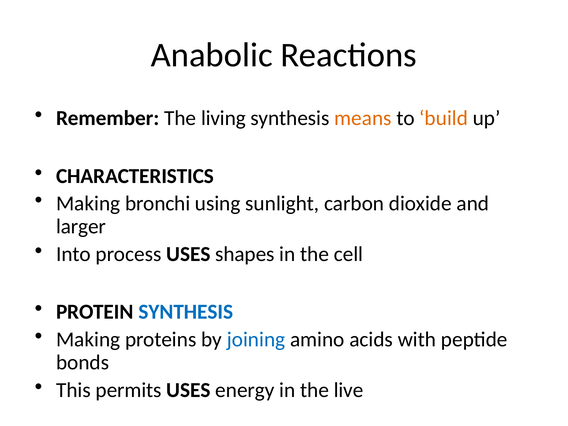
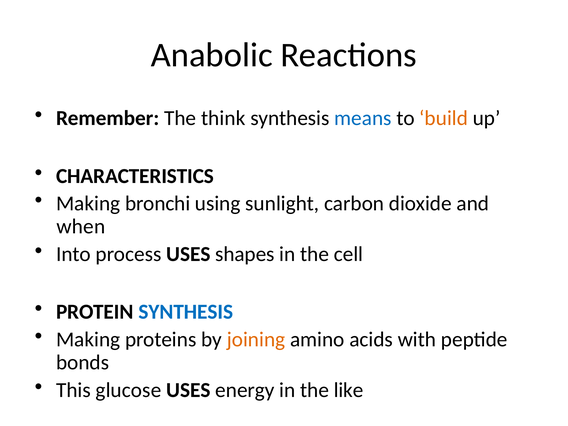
living: living -> think
means colour: orange -> blue
larger: larger -> when
joining colour: blue -> orange
permits: permits -> glucose
live: live -> like
